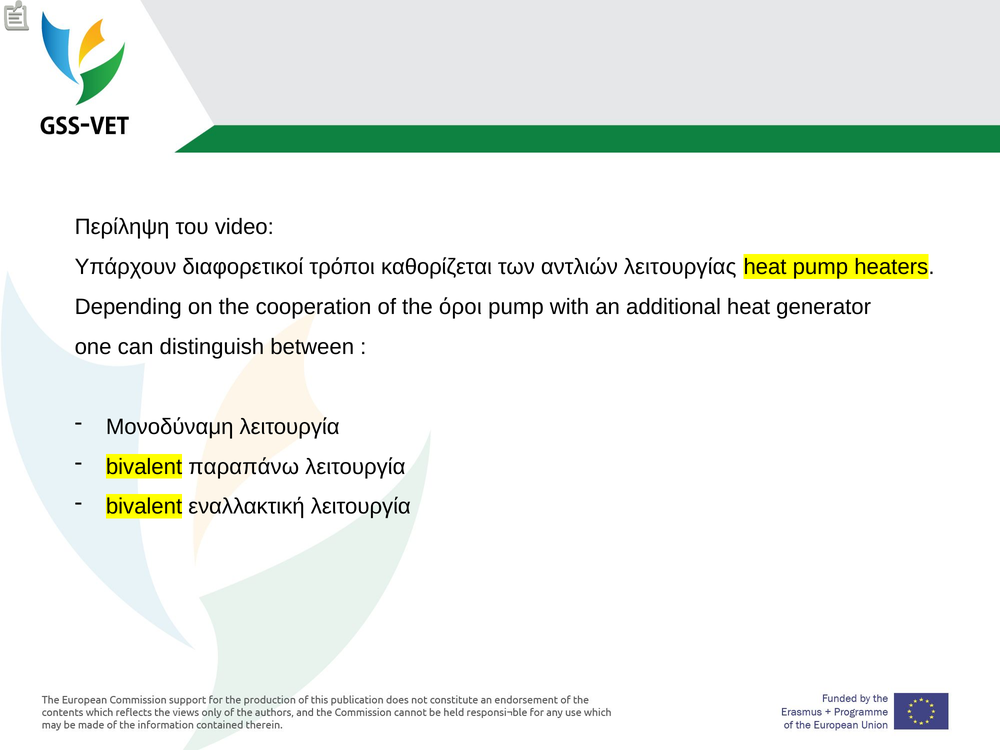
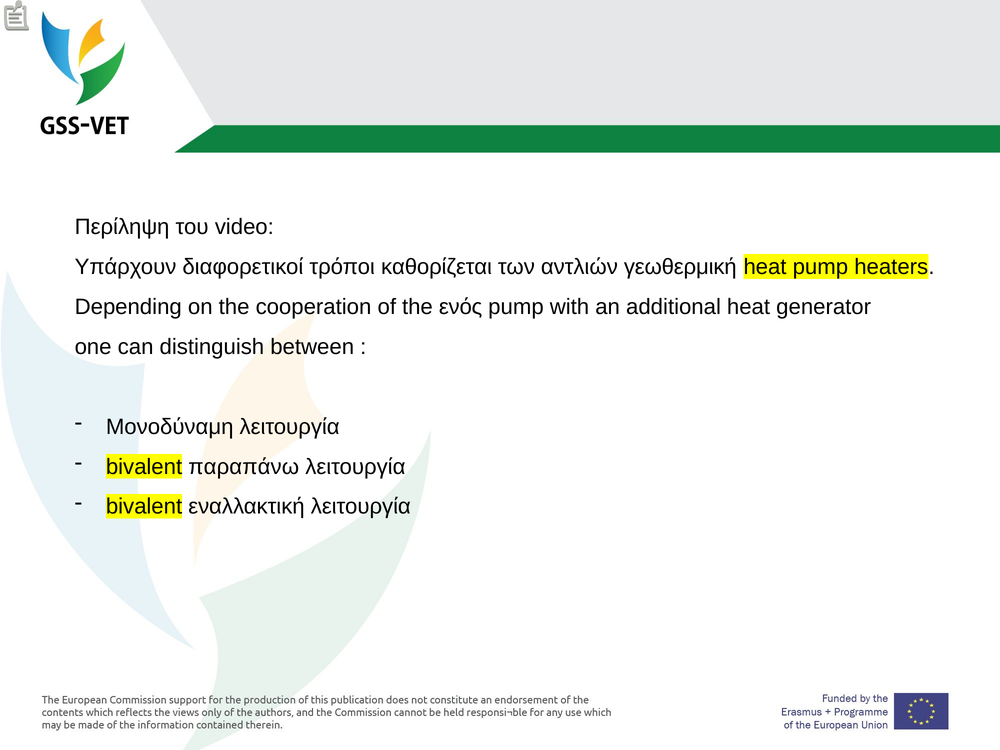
λειτουργίας: λειτουργίας -> γεωθερμική
όροι: όροι -> ενός
